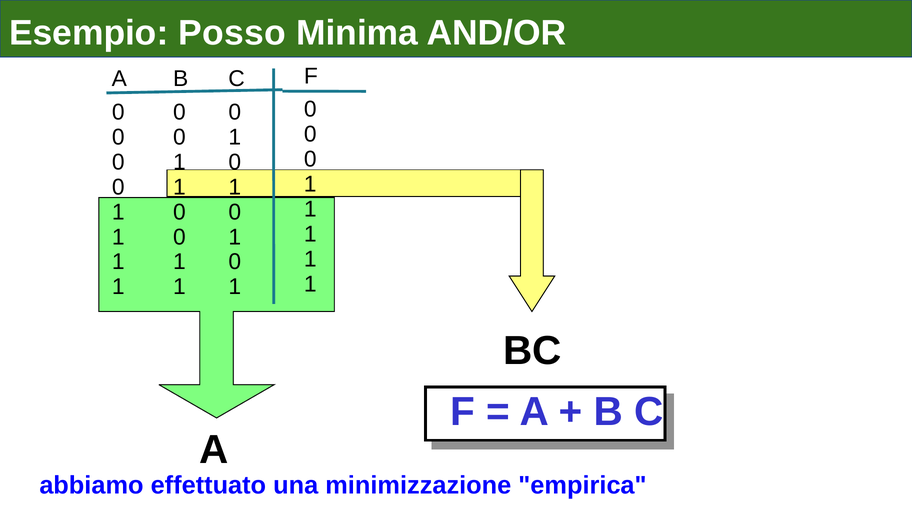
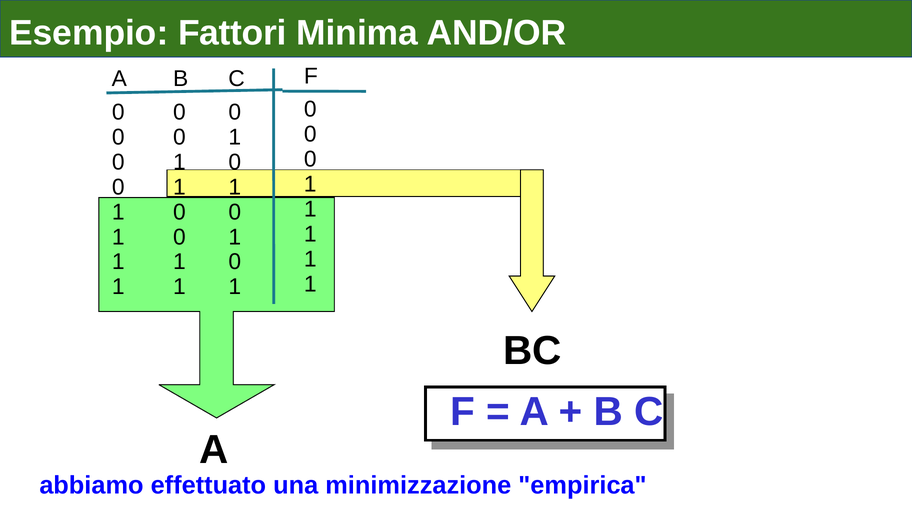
Posso: Posso -> Fattori
